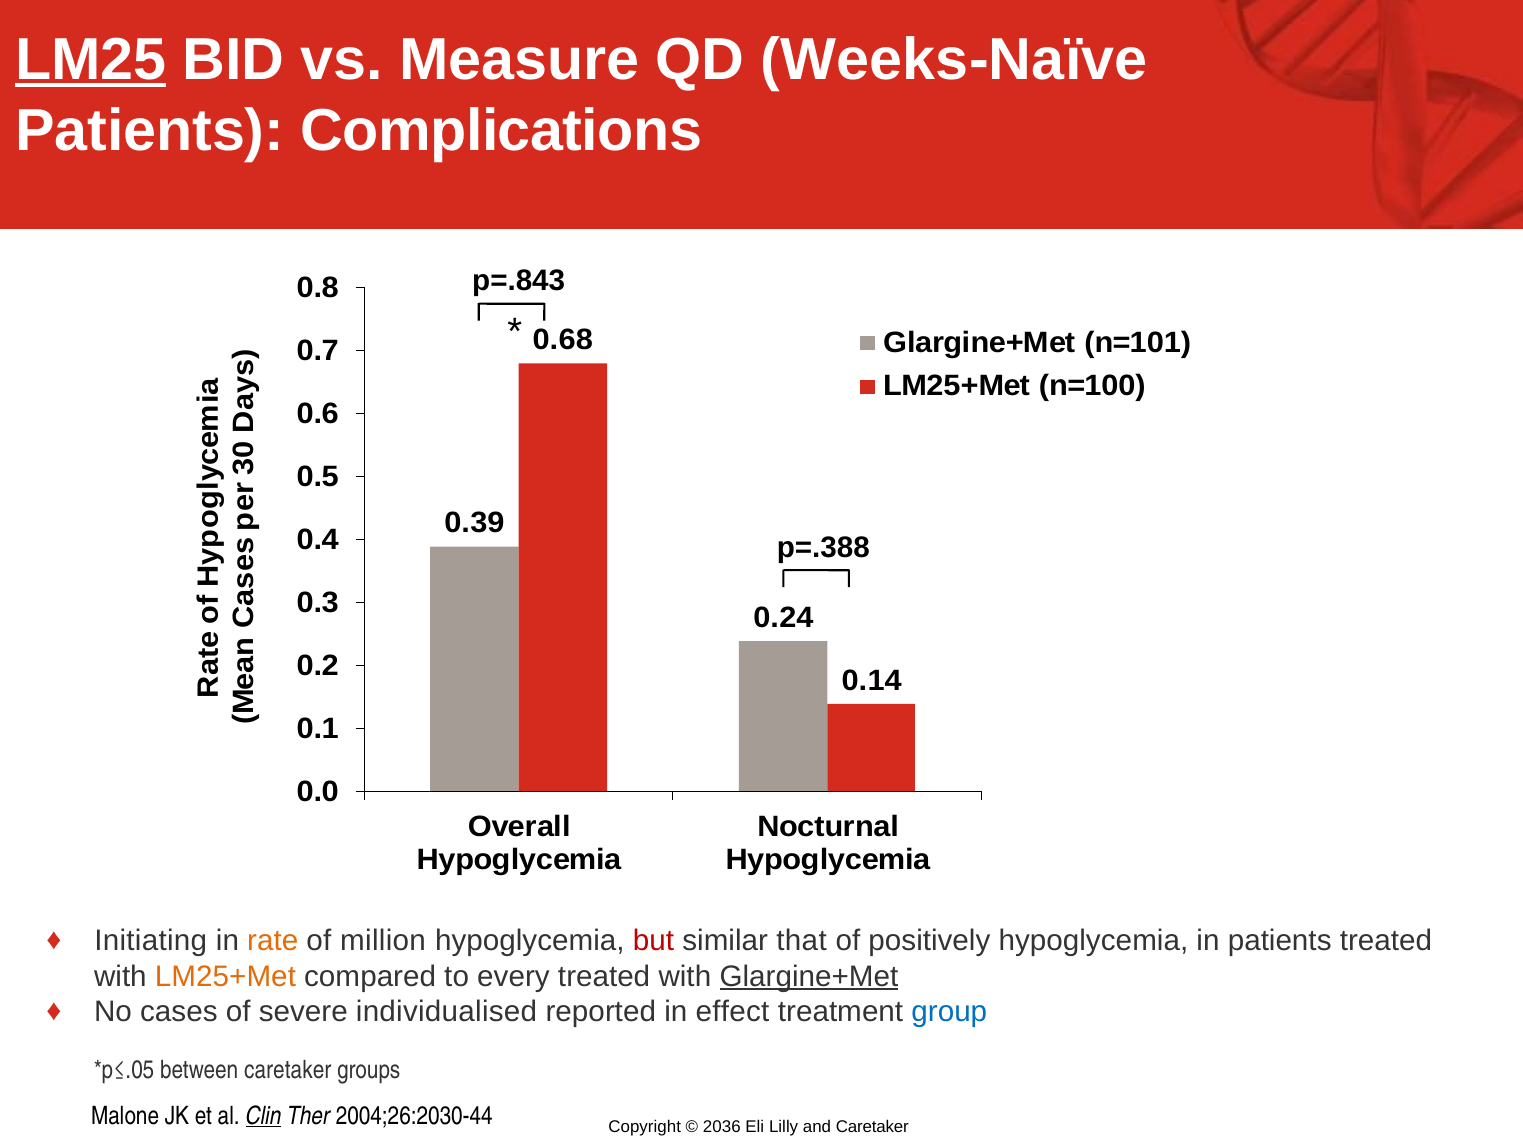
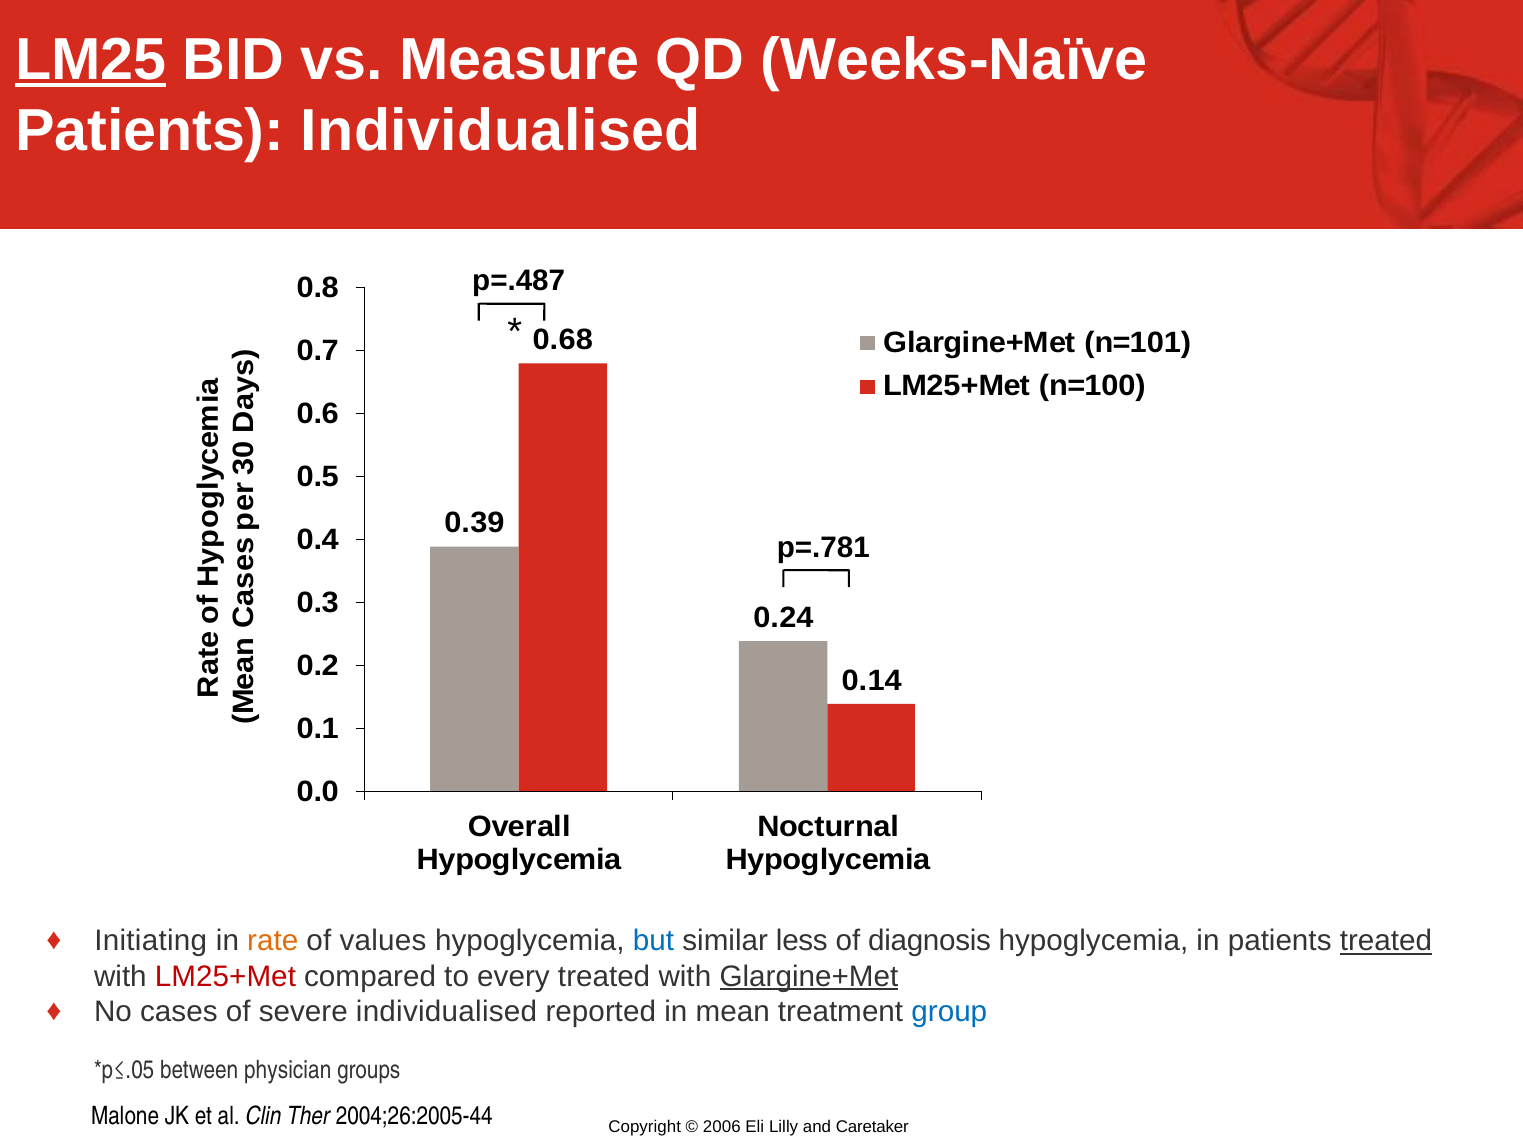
Patients Complications: Complications -> Individualised
p=.843: p=.843 -> p=.487
p=.388: p=.388 -> p=.781
million: million -> values
but colour: red -> blue
that: that -> less
positively: positively -> diagnosis
treated at (1386, 941) underline: none -> present
LM25+Met at (225, 977) colour: orange -> red
effect: effect -> mean
between caretaker: caretaker -> physician
Clin underline: present -> none
2004;26:2030-44: 2004;26:2030-44 -> 2004;26:2005-44
2036: 2036 -> 2006
